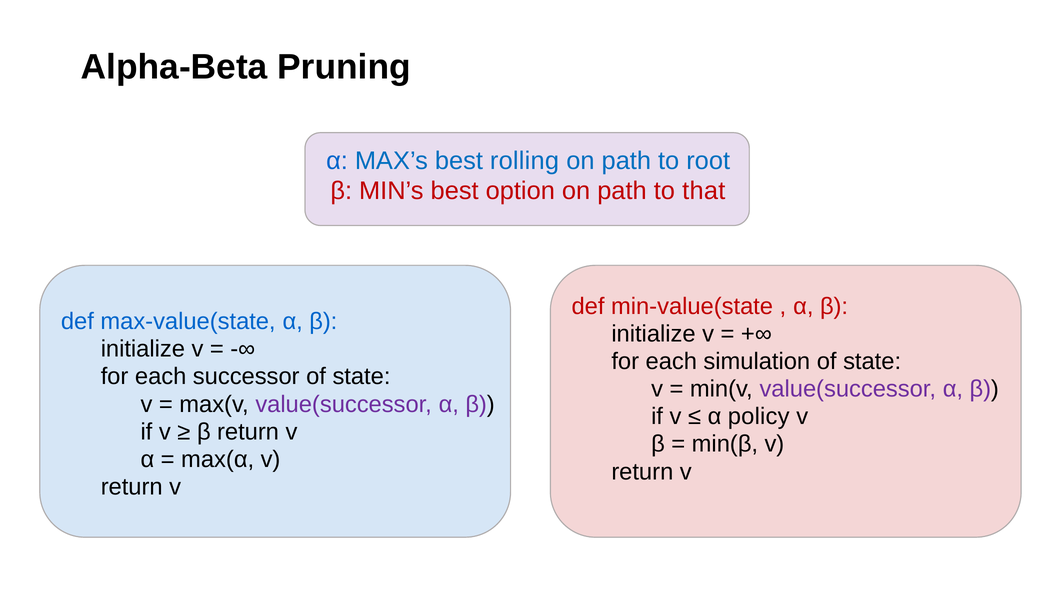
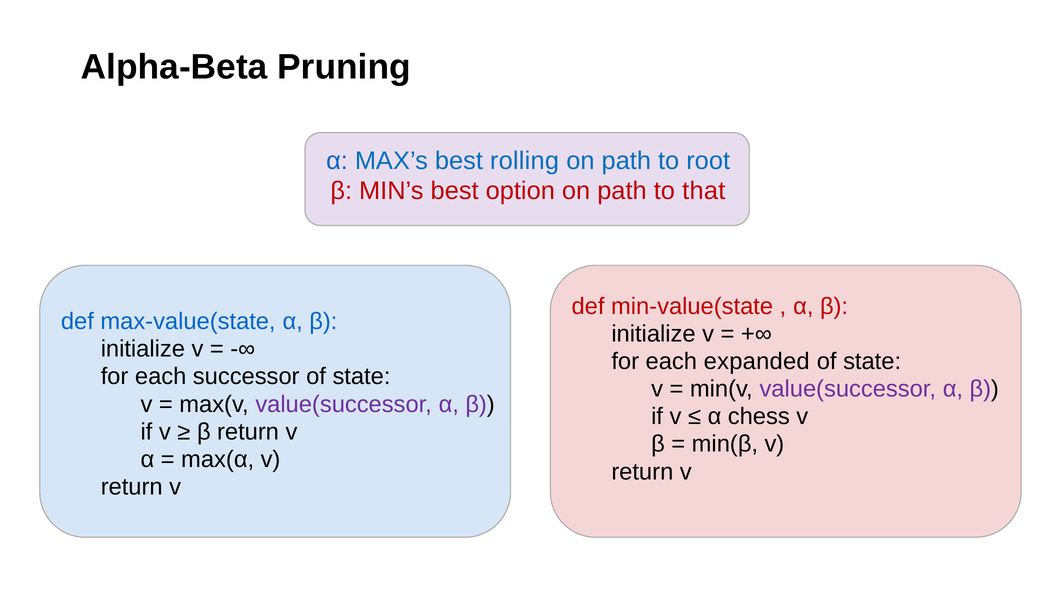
simulation: simulation -> expanded
policy: policy -> chess
